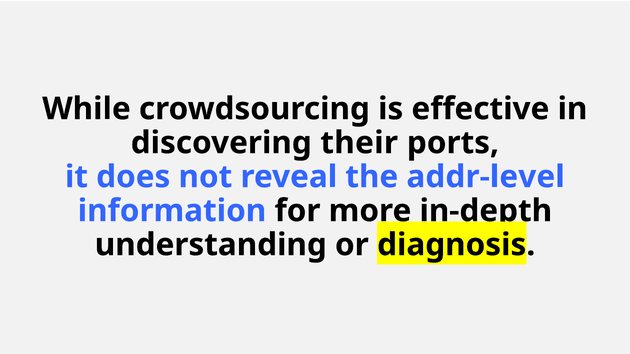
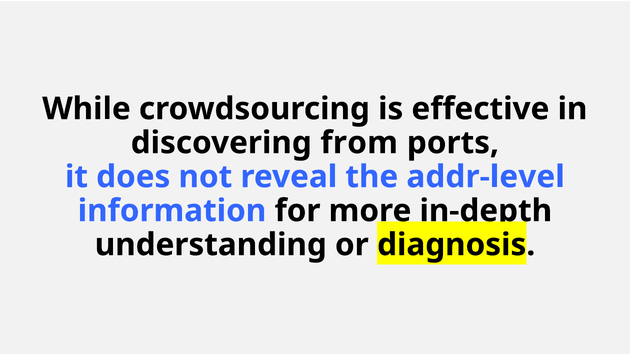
their: their -> from
